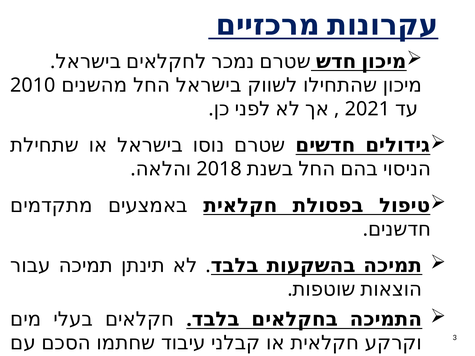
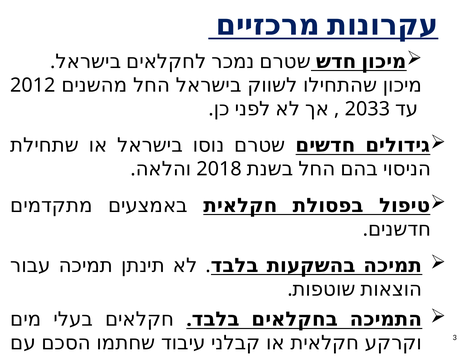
2010: 2010 -> 2012
2021: 2021 -> 2033
